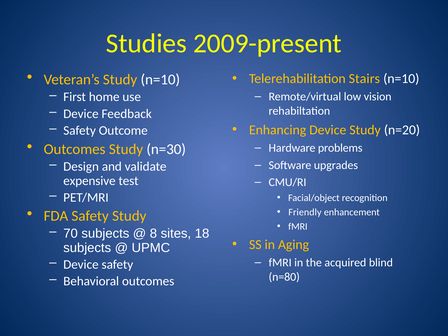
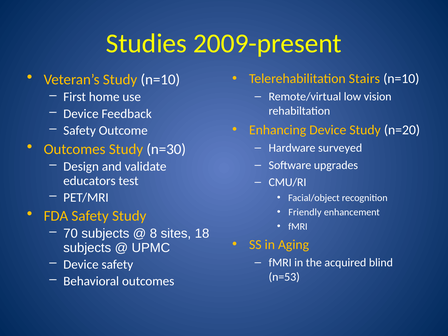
problems: problems -> surveyed
expensive: expensive -> educators
n=80: n=80 -> n=53
